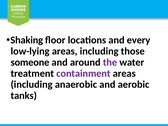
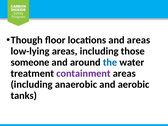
Shaking: Shaking -> Though
and every: every -> areas
the colour: purple -> blue
